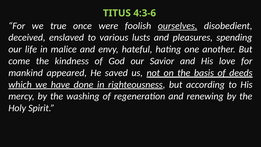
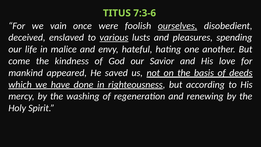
4:3-6: 4:3-6 -> 7:3-6
true: true -> vain
various underline: none -> present
